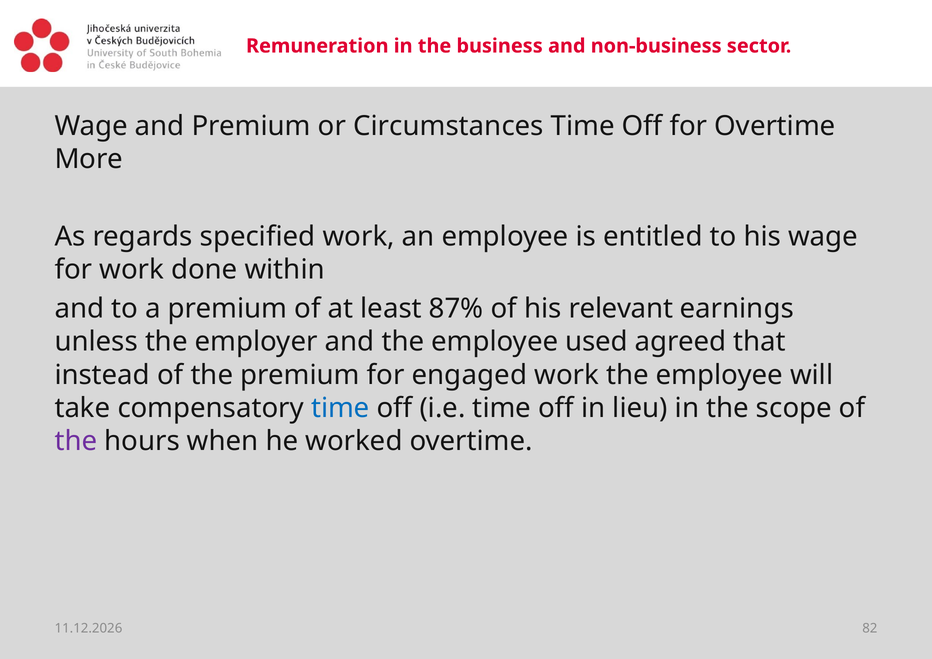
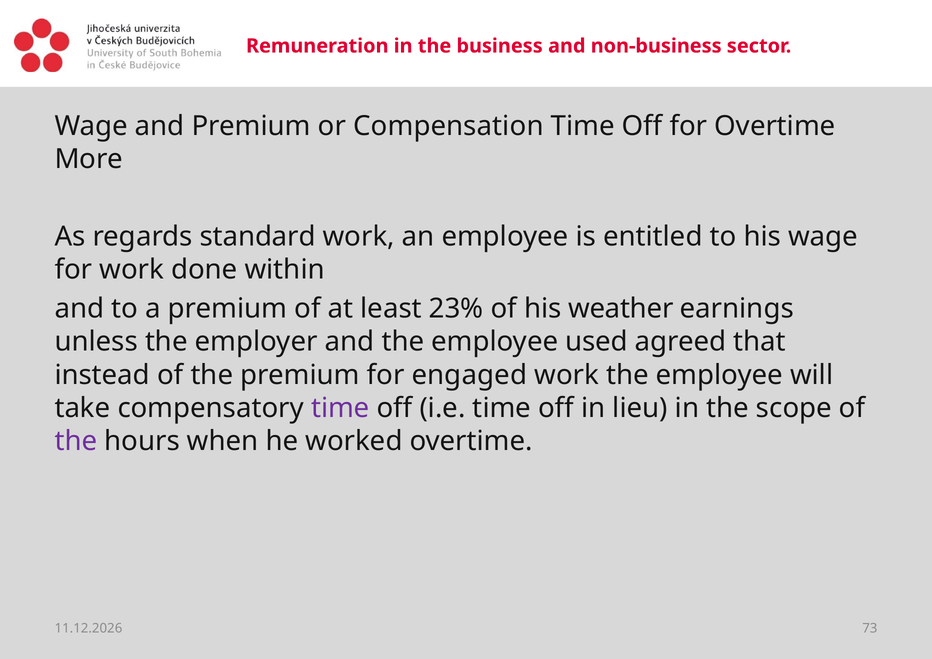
Circumstances: Circumstances -> Compensation
specified: specified -> standard
87%: 87% -> 23%
relevant: relevant -> weather
time at (340, 408) colour: blue -> purple
82: 82 -> 73
